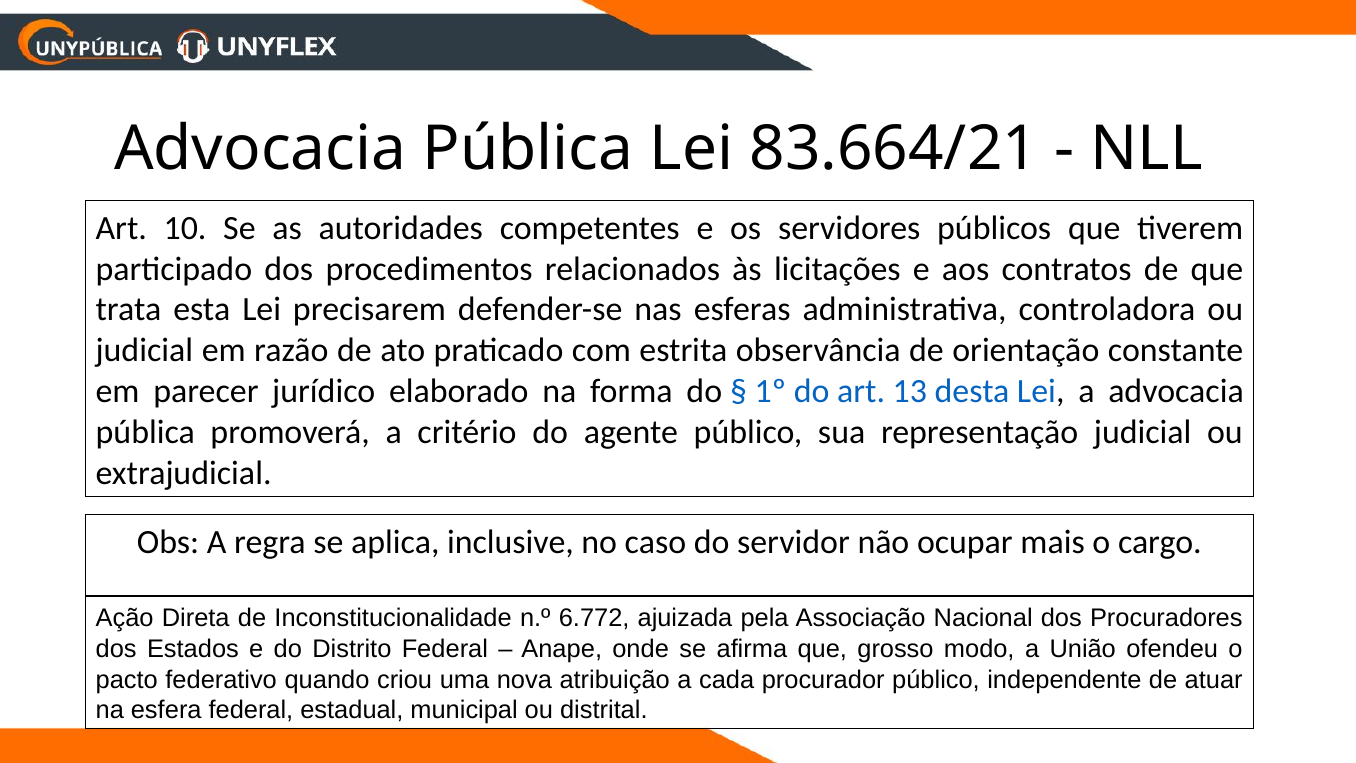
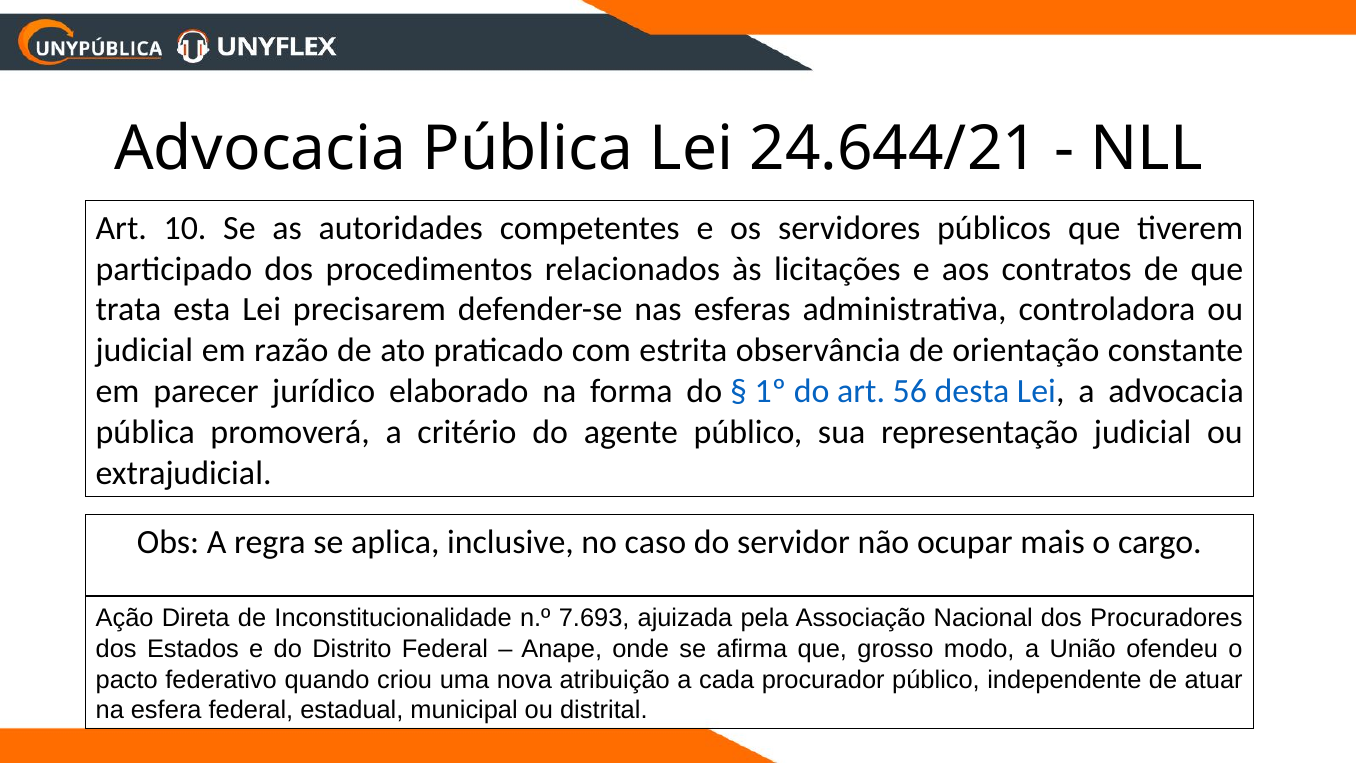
83.664/21: 83.664/21 -> 24.644/21
13: 13 -> 56
6.772: 6.772 -> 7.693
